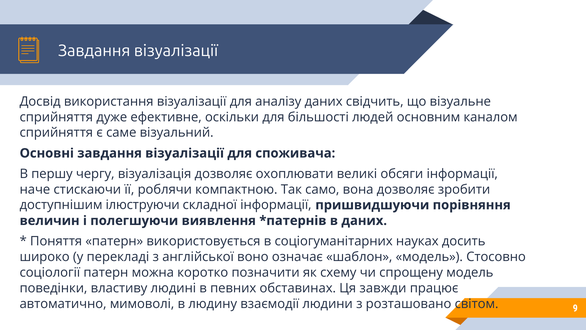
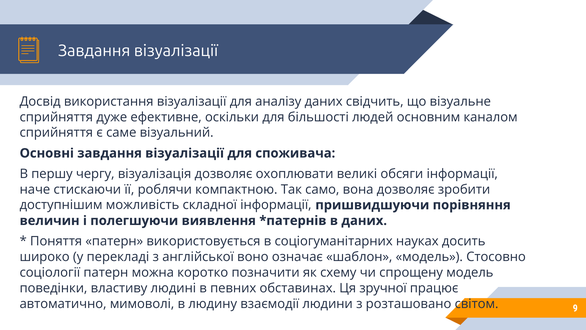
ілюструючи: ілюструючи -> можливість
завжди: завжди -> зручної
